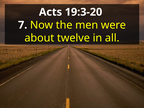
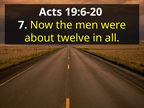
19:3-20: 19:3-20 -> 19:6-20
